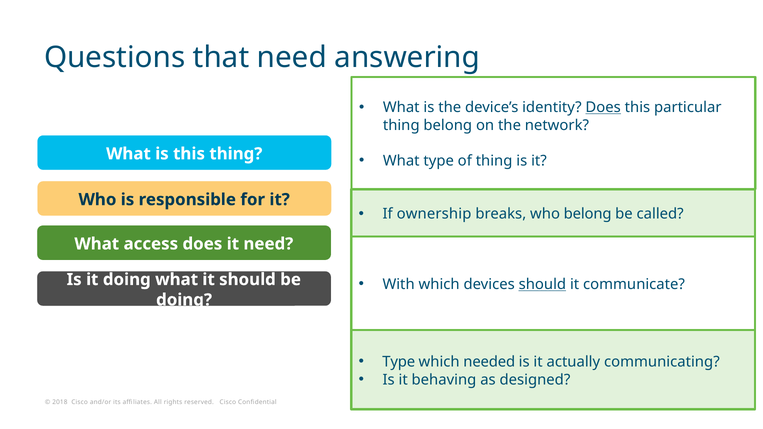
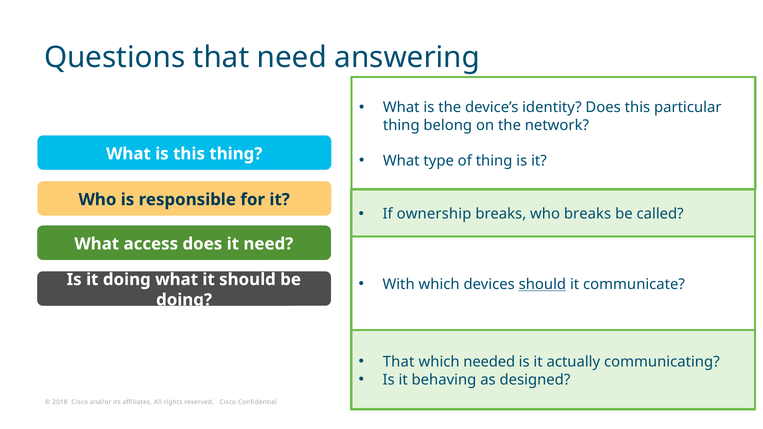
Does at (603, 107) underline: present -> none
who belong: belong -> breaks
Type at (399, 362): Type -> That
